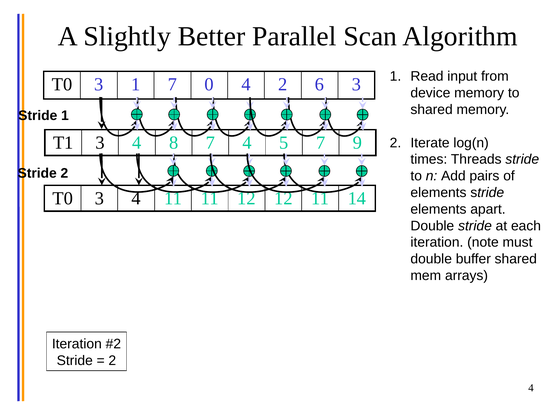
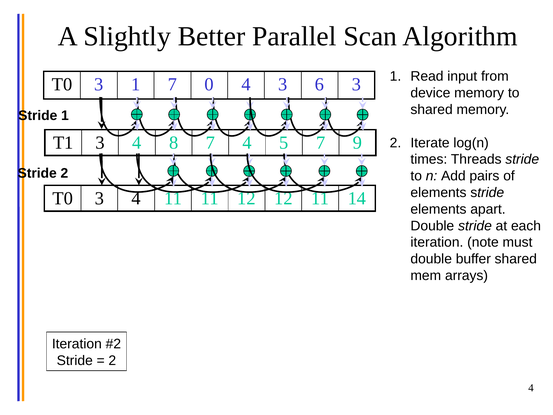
4 2: 2 -> 3
